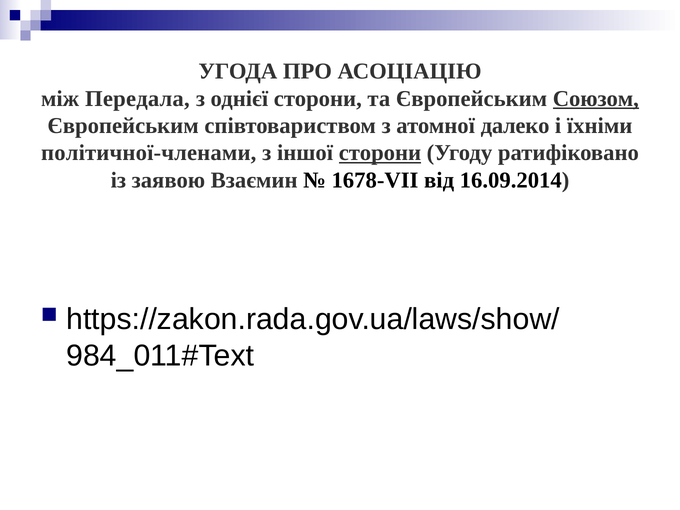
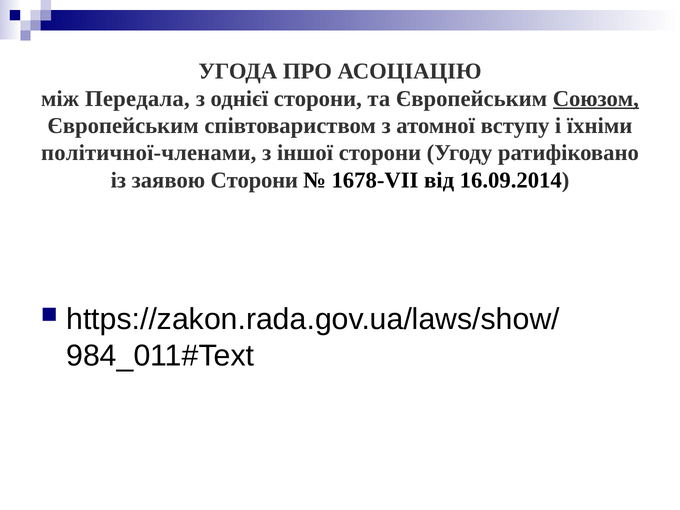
далеко: далеко -> вступу
сторони at (380, 153) underline: present -> none
заявою Взаємин: Взаємин -> Сторони
